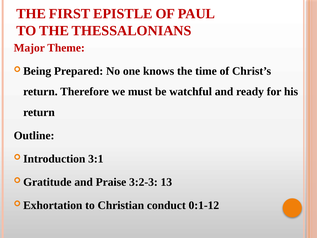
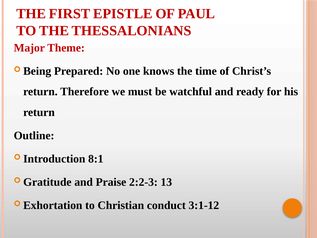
3:1: 3:1 -> 8:1
3:2-3: 3:2-3 -> 2:2-3
0:1-12: 0:1-12 -> 3:1-12
